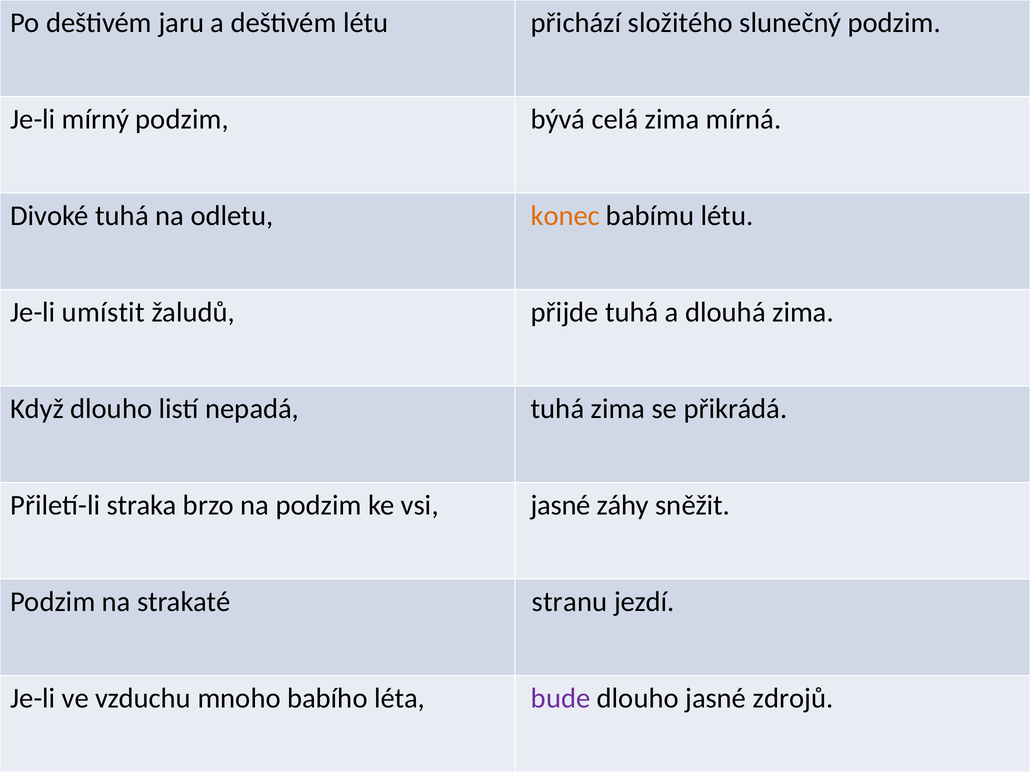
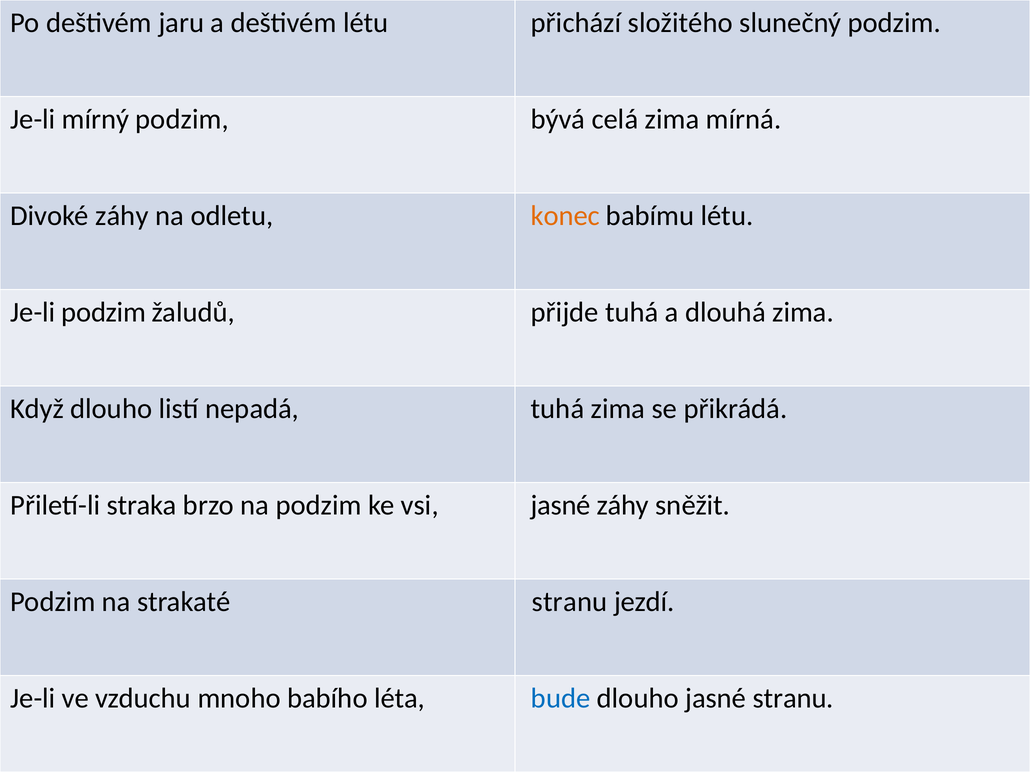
Divoké tuhá: tuhá -> záhy
Je-li umístit: umístit -> podzim
bude colour: purple -> blue
jasné zdrojů: zdrojů -> stranu
